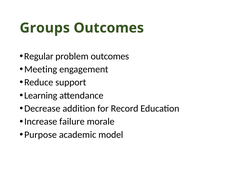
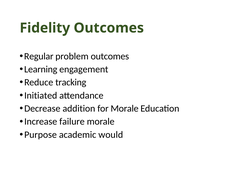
Groups: Groups -> Fidelity
Meeting: Meeting -> Learning
support: support -> tracking
Learning: Learning -> Initiated
for Record: Record -> Morale
model: model -> would
